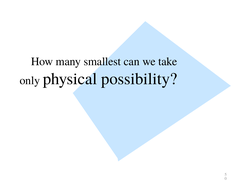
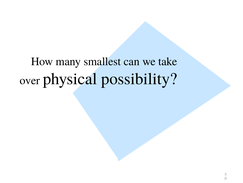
only: only -> over
